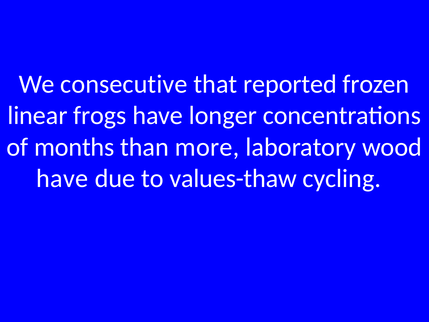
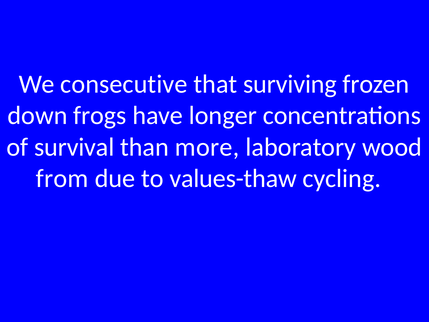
reported: reported -> surviving
linear: linear -> down
months: months -> survival
have at (62, 178): have -> from
